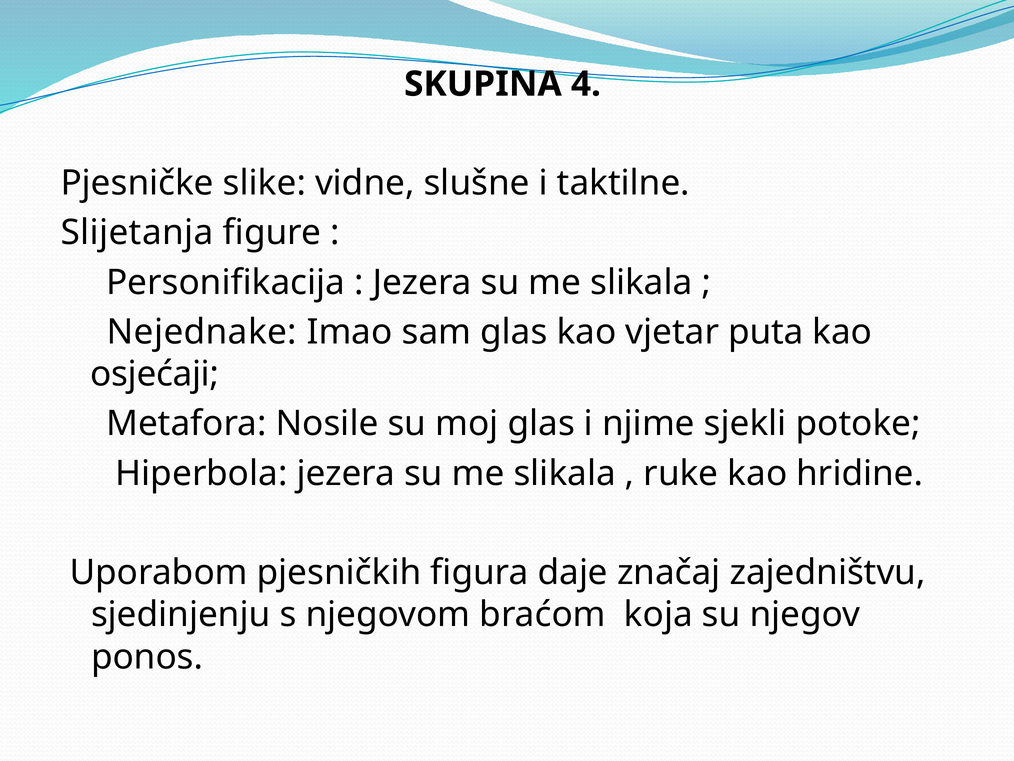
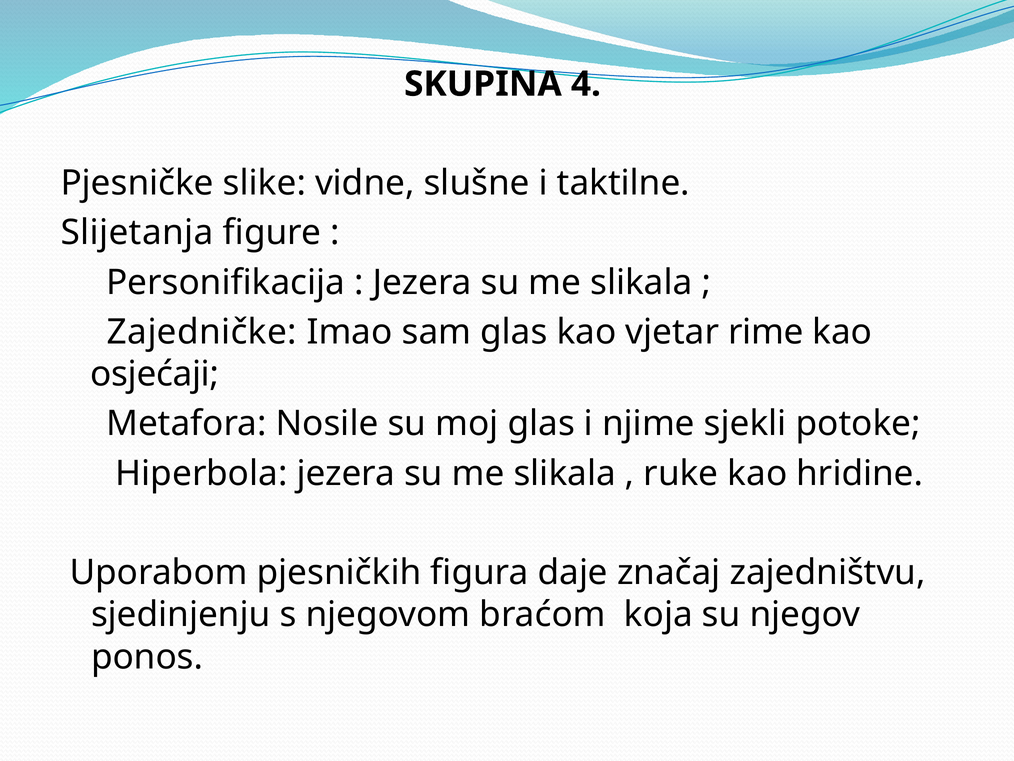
Nejednake: Nejednake -> Zajedničke
puta: puta -> rime
